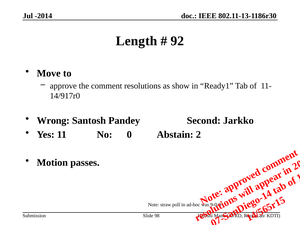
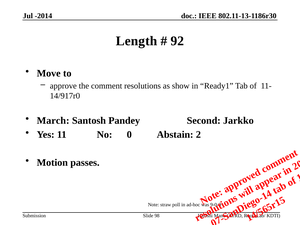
Wrong: Wrong -> March
